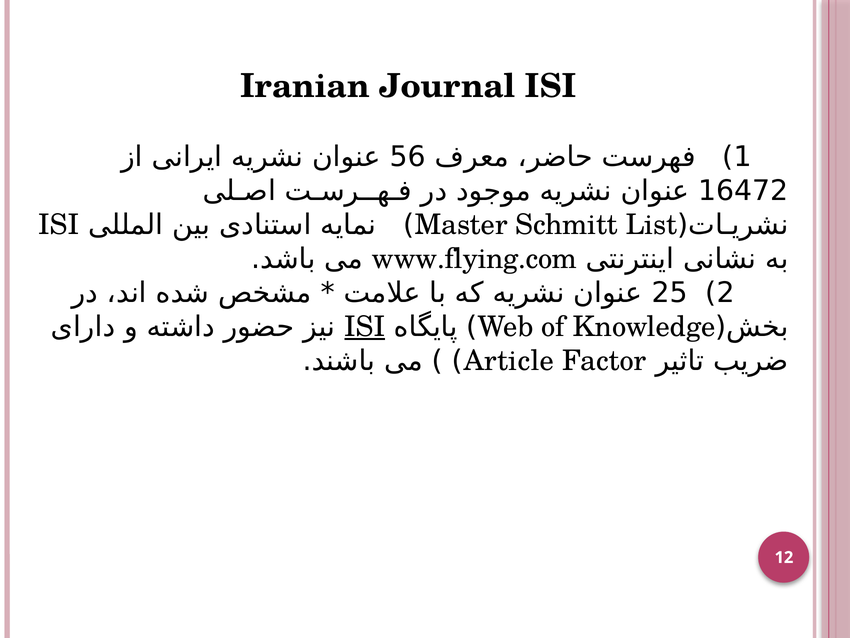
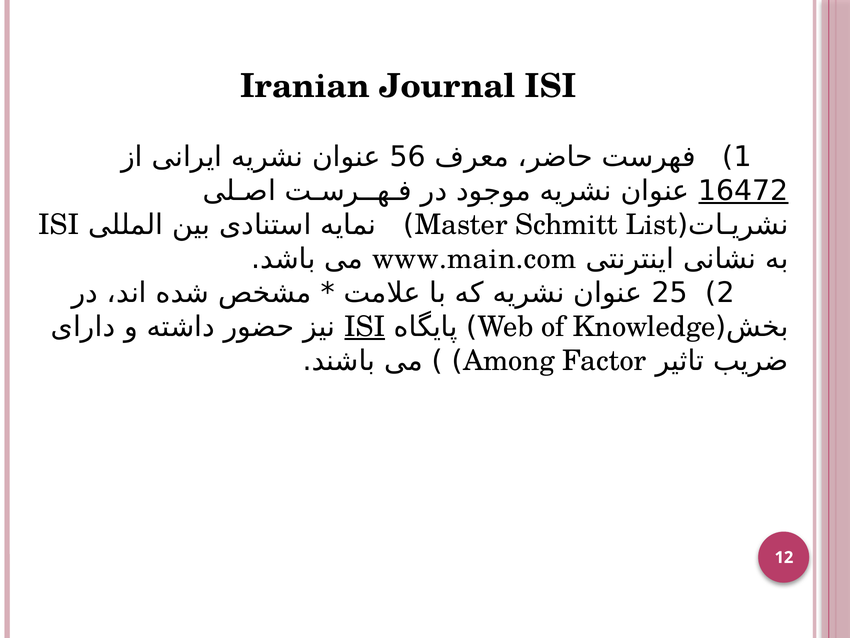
16472 underline: none -> present
www.flying.com: www.flying.com -> www.main.com
Article: Article -> Among
